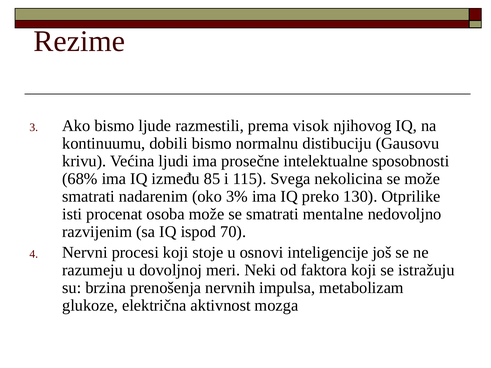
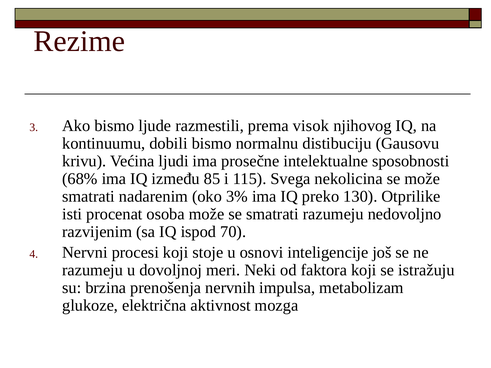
smatrati mentalne: mentalne -> razumeju
